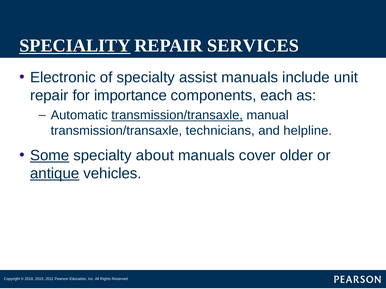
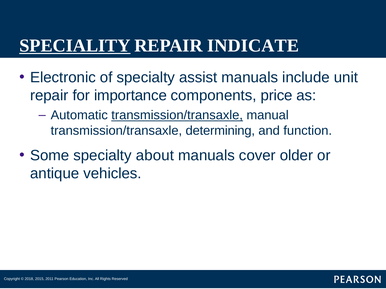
SERVICES: SERVICES -> INDICATE
each: each -> price
technicians: technicians -> determining
helpline: helpline -> function
Some underline: present -> none
antique underline: present -> none
